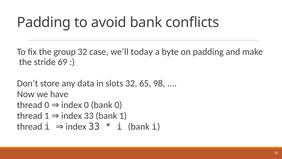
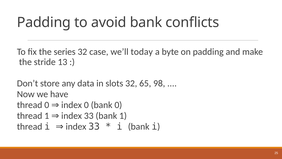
group: group -> series
69: 69 -> 13
